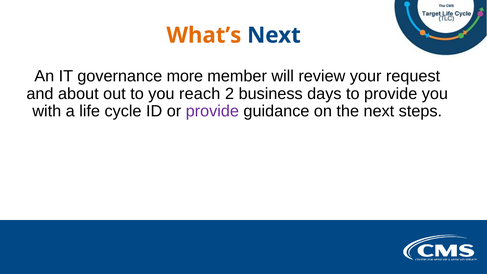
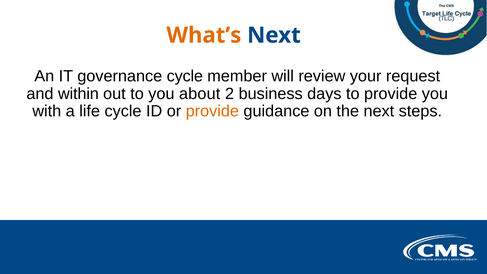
governance more: more -> cycle
about: about -> within
reach: reach -> about
provide at (212, 111) colour: purple -> orange
